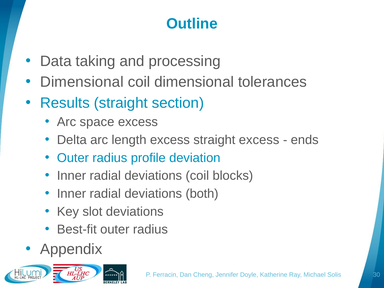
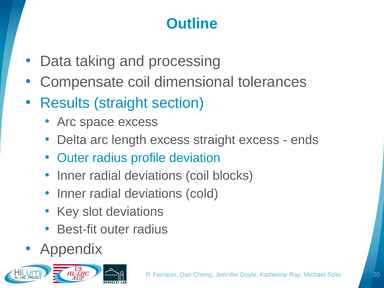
Dimensional at (82, 82): Dimensional -> Compensate
both: both -> cold
